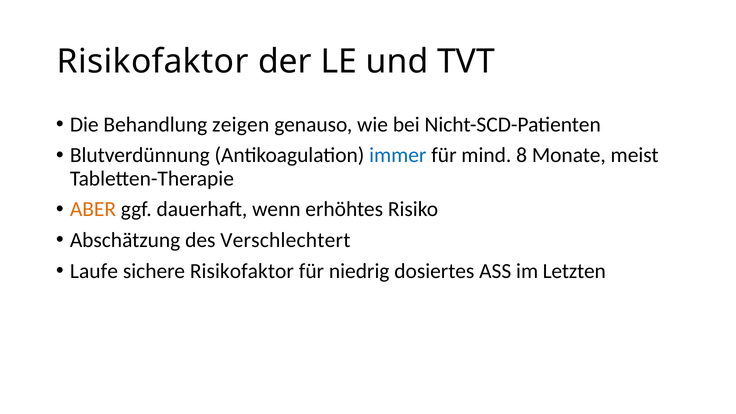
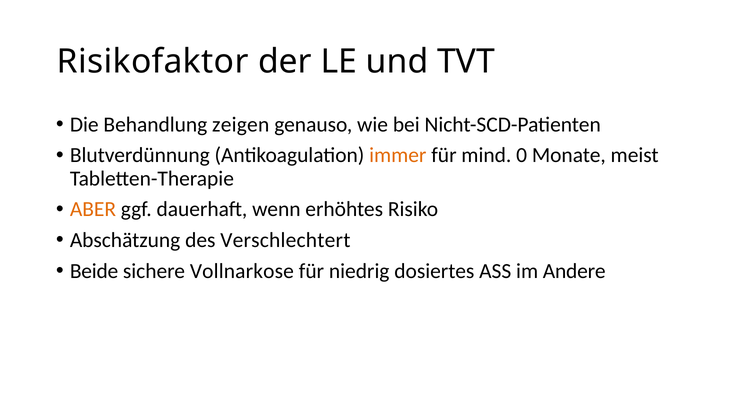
immer colour: blue -> orange
8: 8 -> 0
Laufe: Laufe -> Beide
sichere Risikofaktor: Risikofaktor -> Vollnarkose
Letzten: Letzten -> Andere
